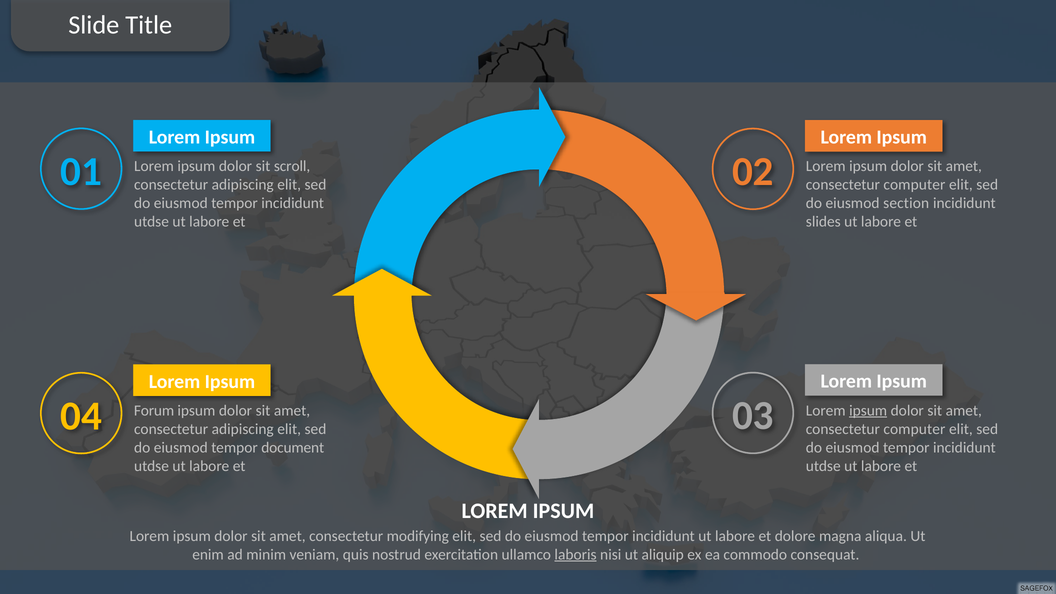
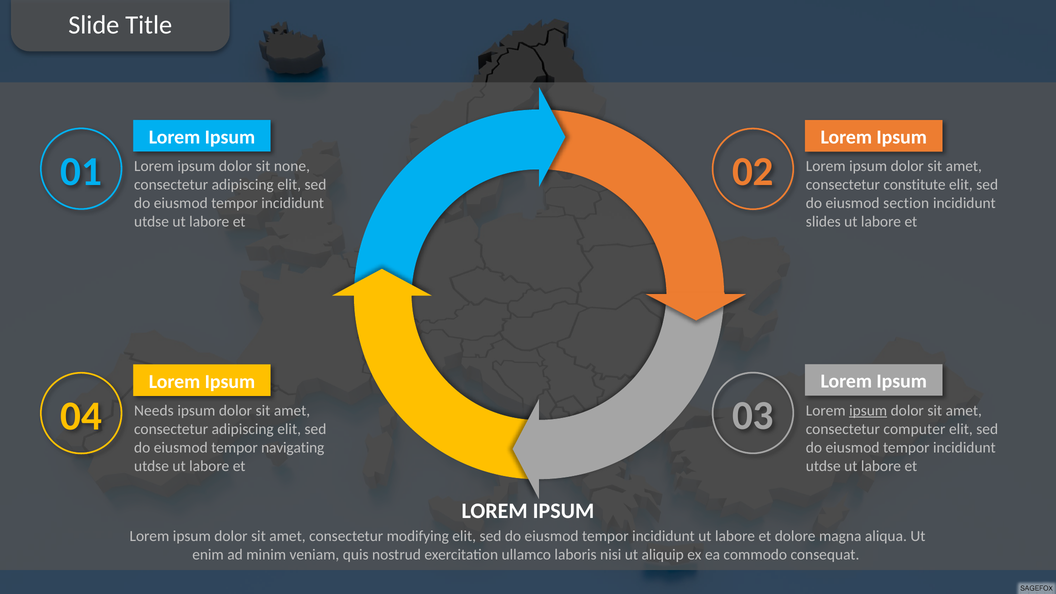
scroll: scroll -> none
computer at (914, 185): computer -> constitute
Forum: Forum -> Needs
document: document -> navigating
laboris underline: present -> none
